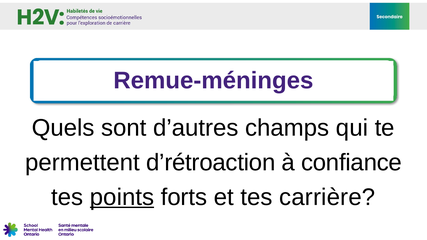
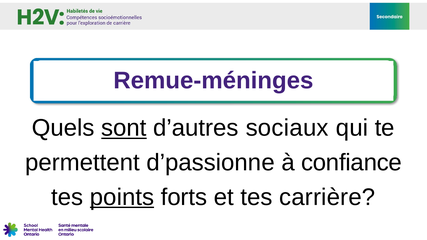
sont underline: none -> present
champs: champs -> sociaux
d’rétroaction: d’rétroaction -> d’passionne
